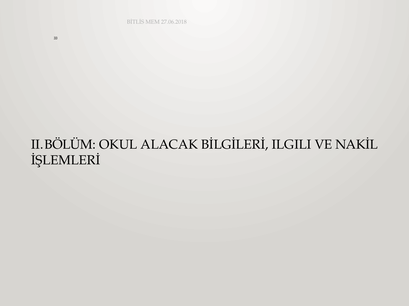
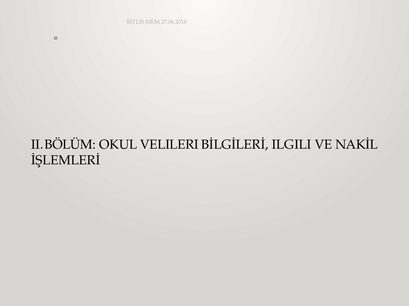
ALACAK: ALACAK -> VELILERI
